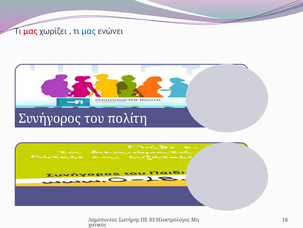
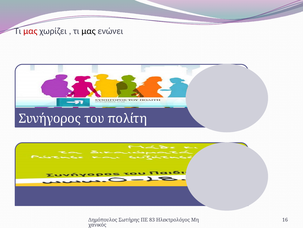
μας at (89, 31) colour: blue -> black
